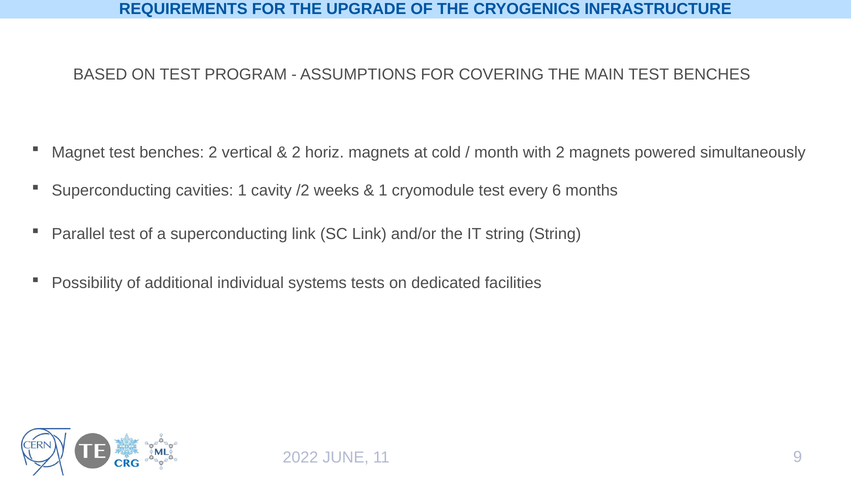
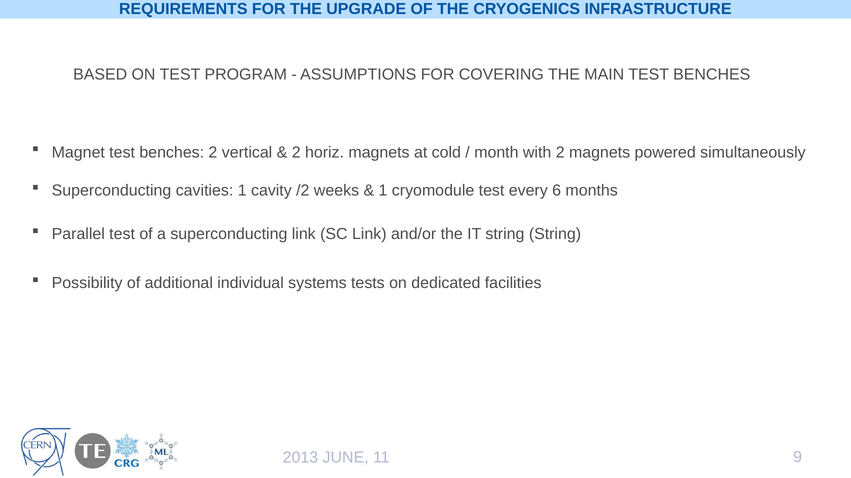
2022: 2022 -> 2013
